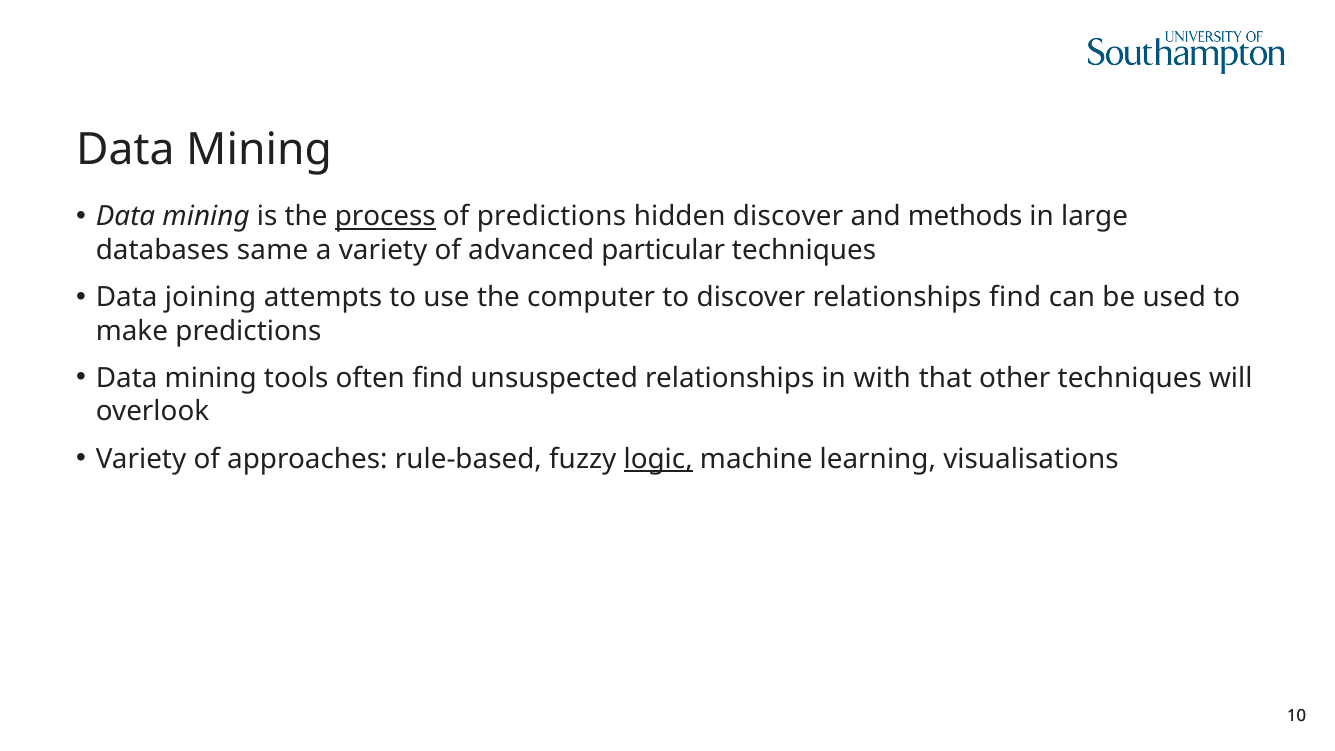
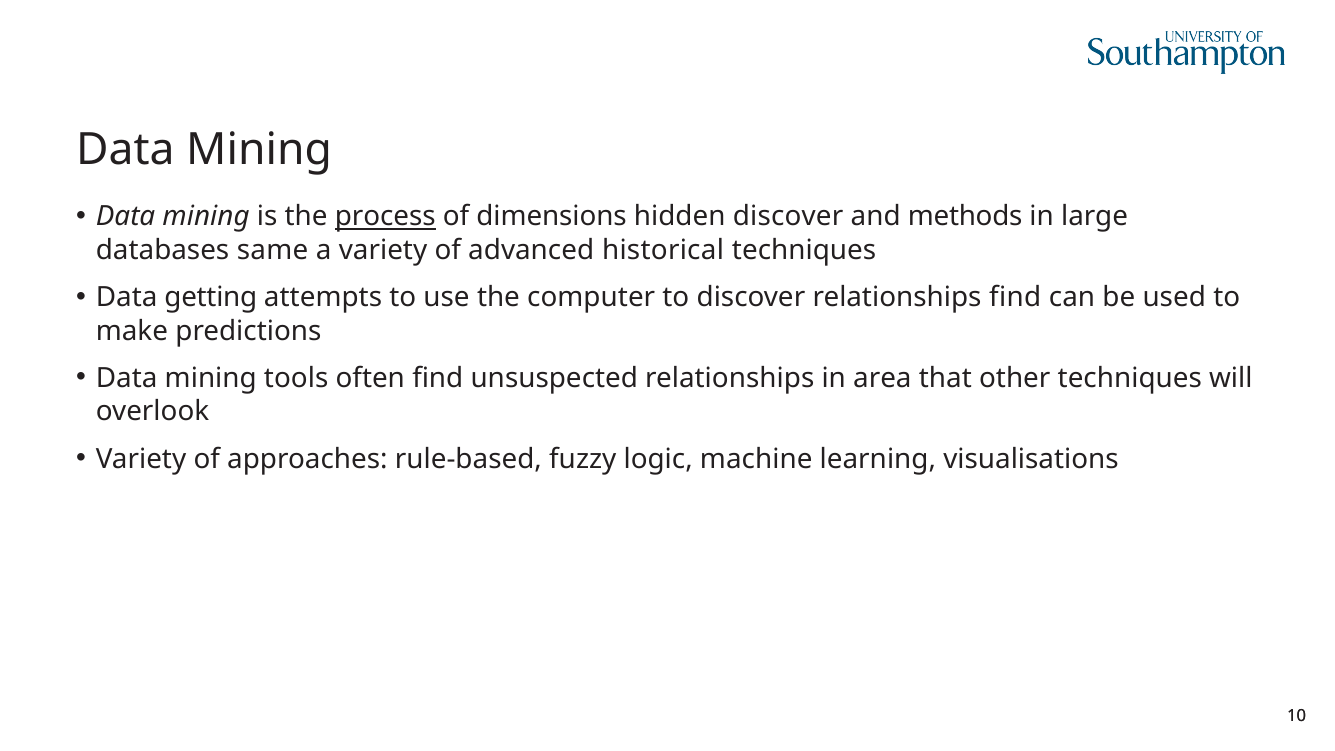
of predictions: predictions -> dimensions
particular: particular -> historical
joining: joining -> getting
with: with -> area
logic underline: present -> none
